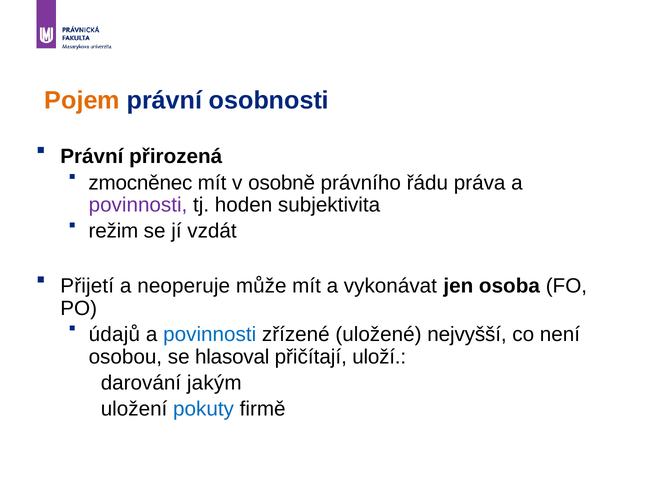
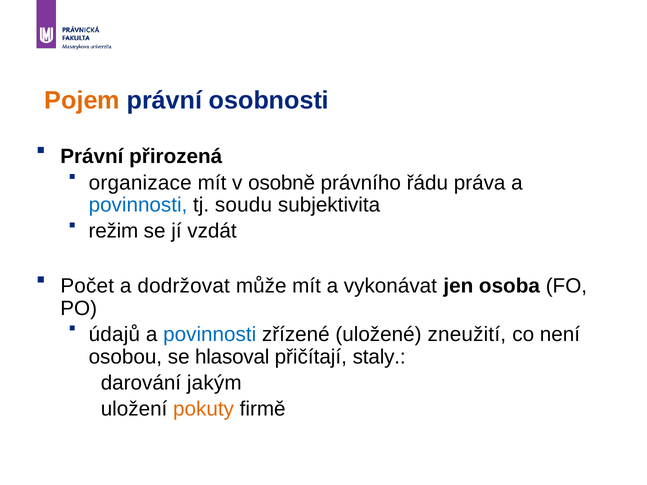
zmocněnec: zmocněnec -> organizace
povinnosti at (138, 205) colour: purple -> blue
hoden: hoden -> soudu
Přijetí: Přijetí -> Počet
neoperuje: neoperuje -> dodržovat
nejvyšší: nejvyšší -> zneužití
uloží: uloží -> staly
pokuty colour: blue -> orange
